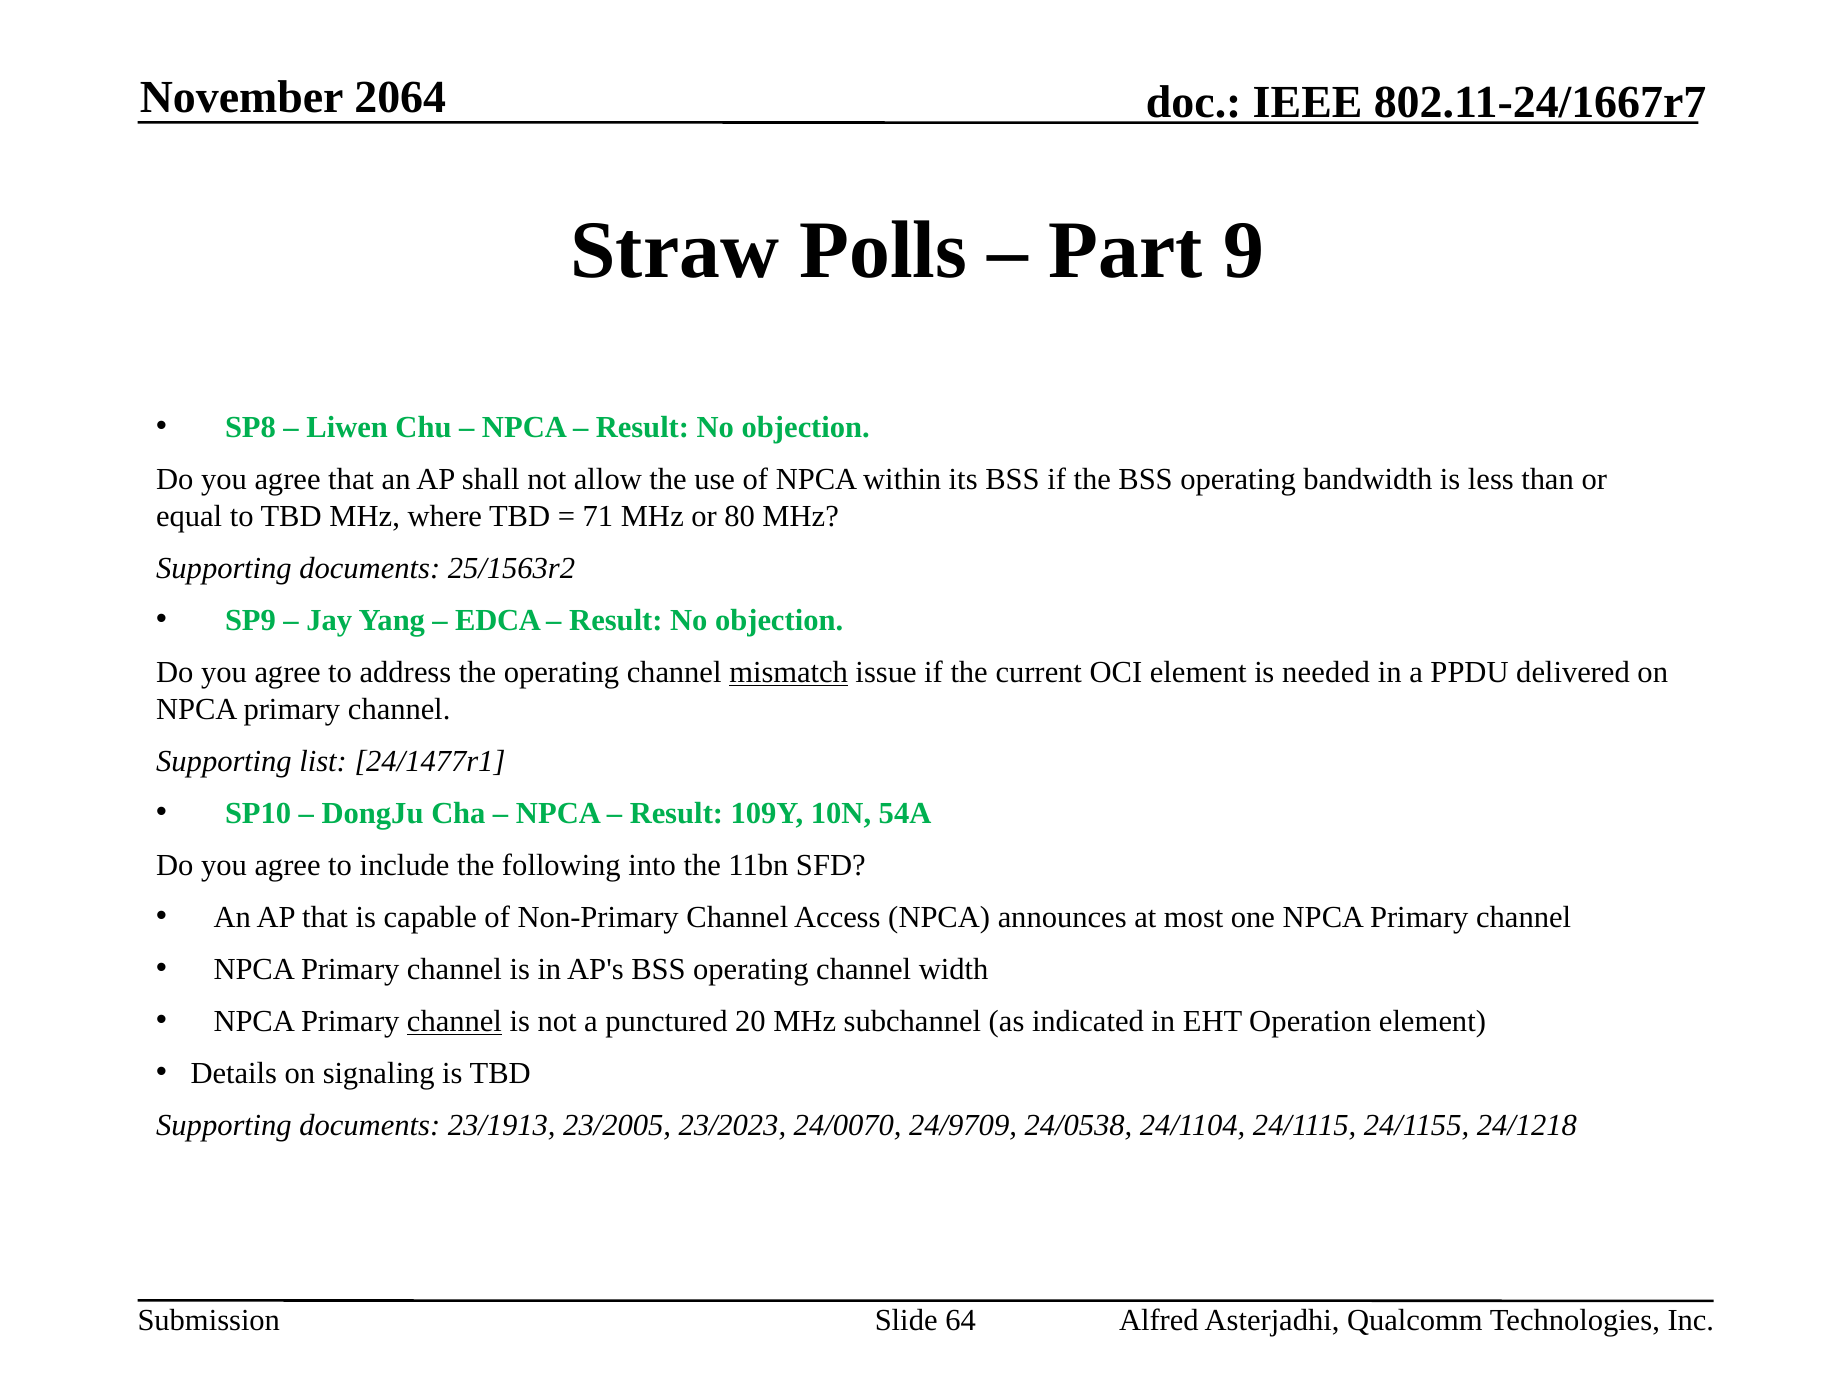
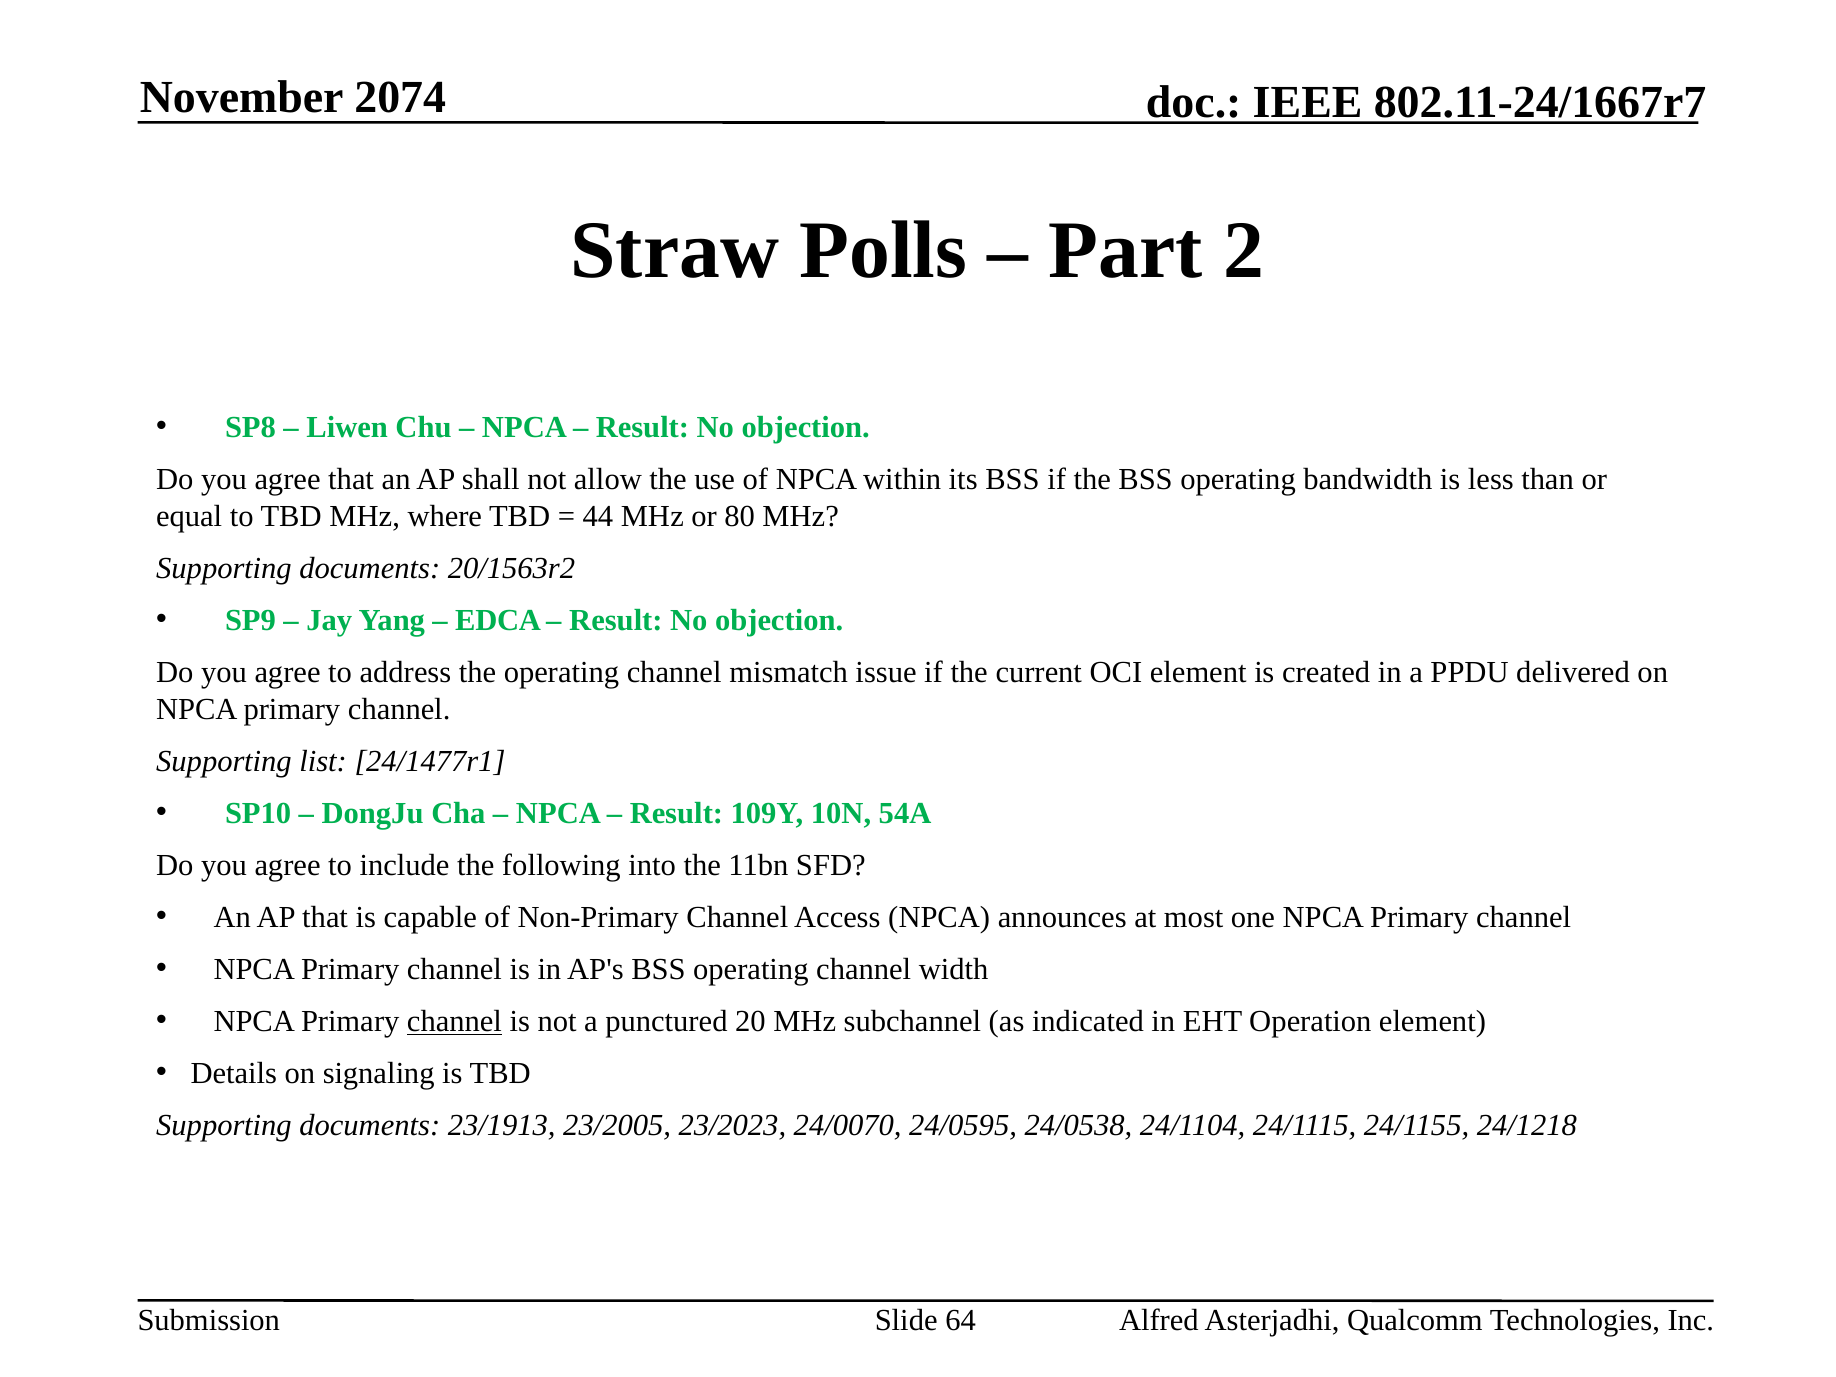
2064: 2064 -> 2074
9: 9 -> 2
71: 71 -> 44
25/1563r2: 25/1563r2 -> 20/1563r2
mismatch underline: present -> none
needed: needed -> created
24/9709: 24/9709 -> 24/0595
